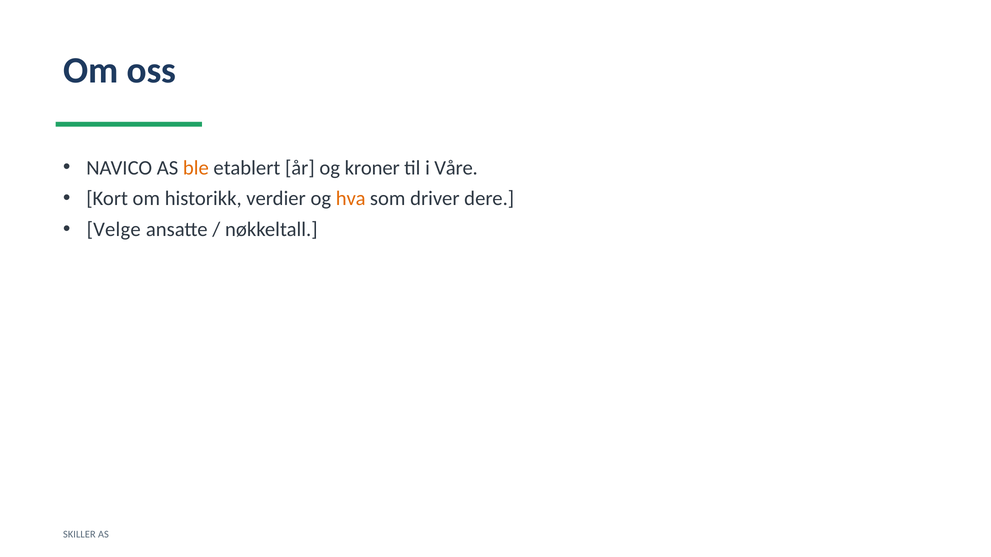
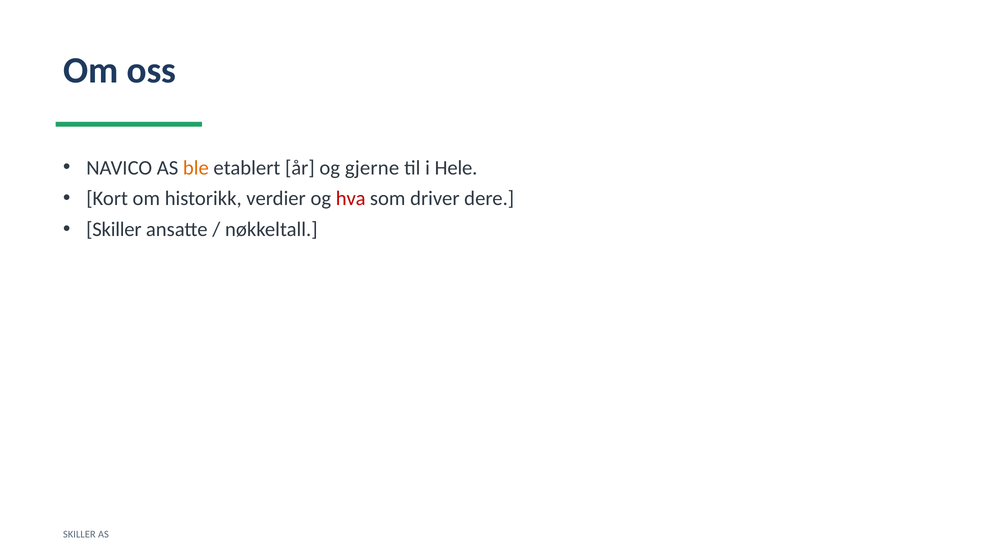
kroner: kroner -> gjerne
Våre: Våre -> Hele
hva colour: orange -> red
Velge at (114, 230): Velge -> Skiller
